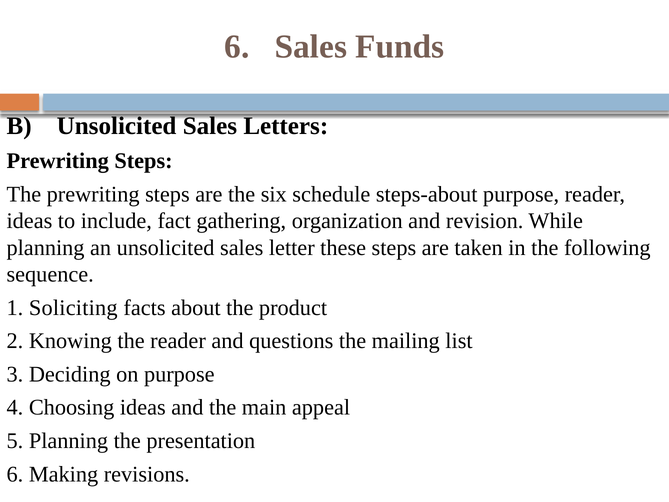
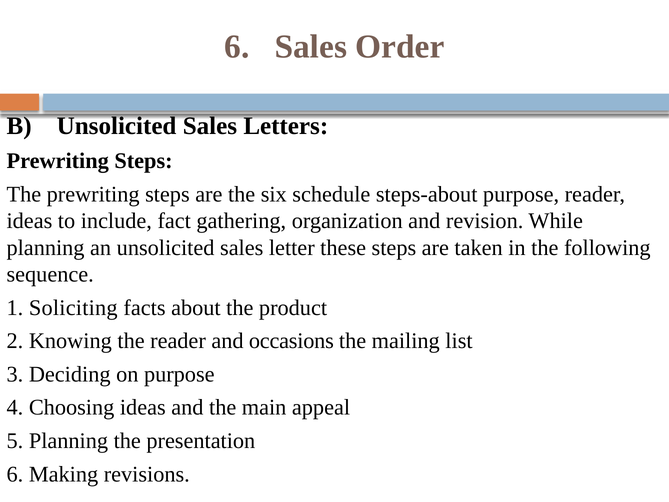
Funds: Funds -> Order
questions: questions -> occasions
